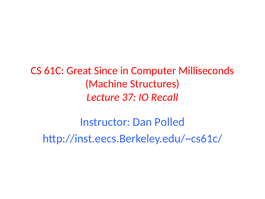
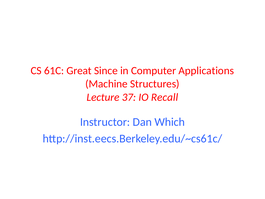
Milliseconds: Milliseconds -> Applications
Polled: Polled -> Which
